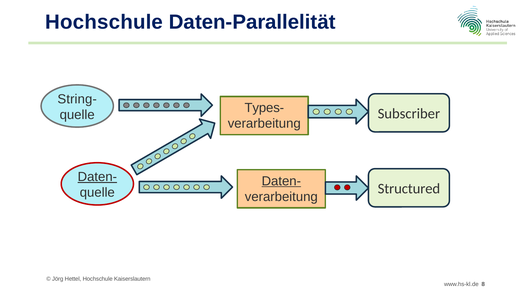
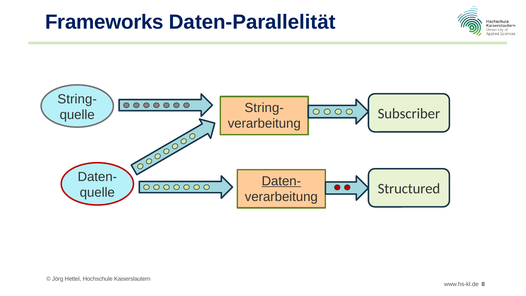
Hochschule at (104, 22): Hochschule -> Frameworks
Types- at (264, 108): Types- -> String-
Daten- at (97, 177) underline: present -> none
